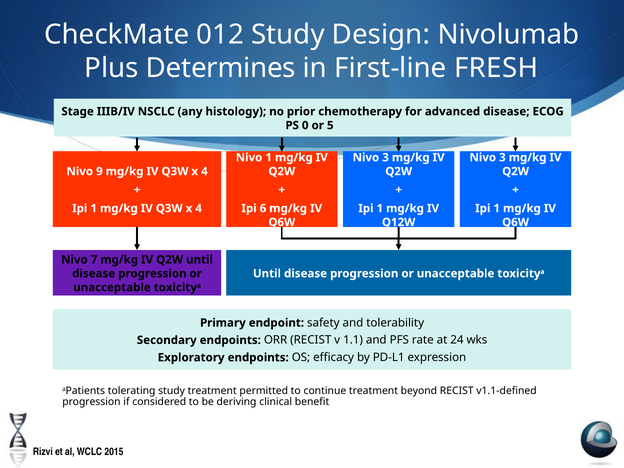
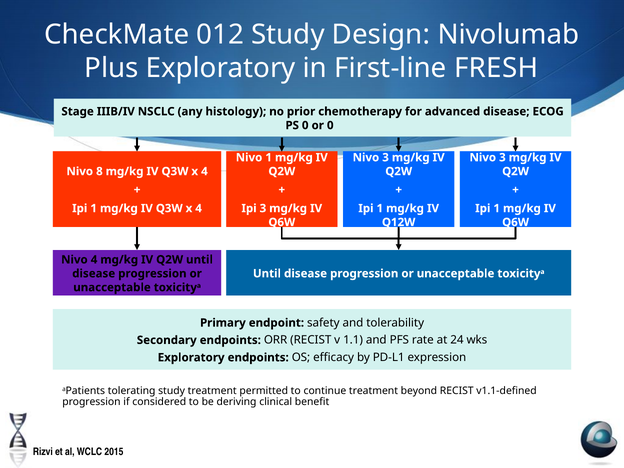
Plus Determines: Determines -> Exploratory
or 5: 5 -> 0
9: 9 -> 8
Ipi 6: 6 -> 3
Nivo 7: 7 -> 4
